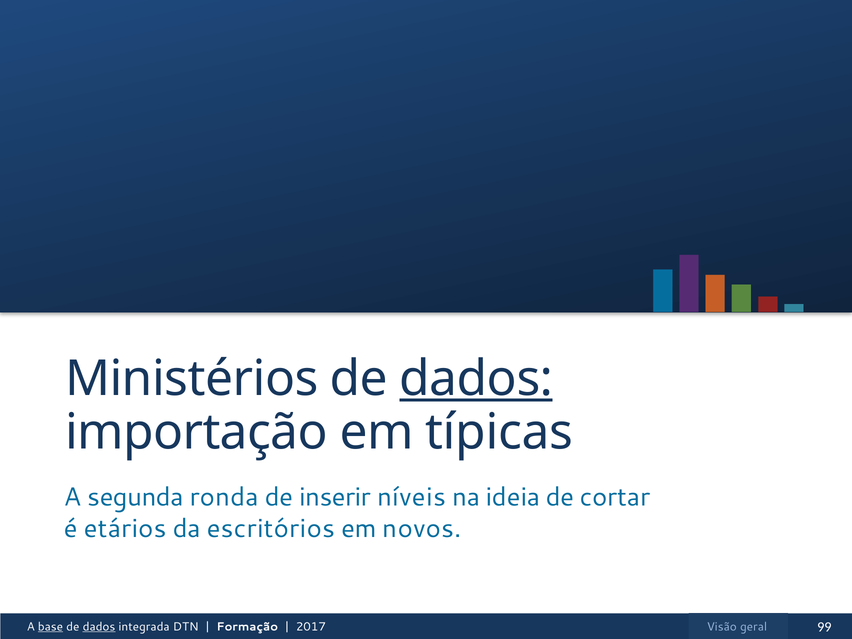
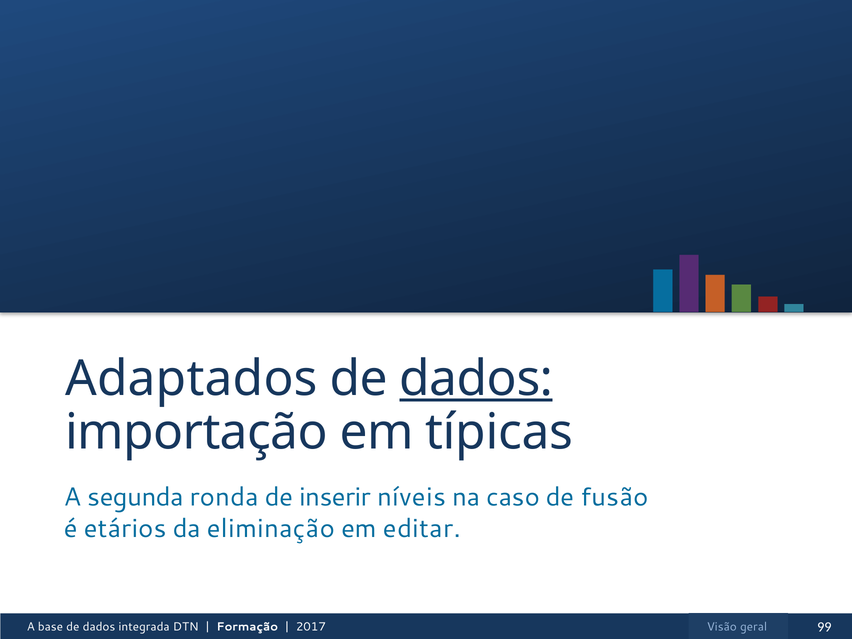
Ministérios: Ministérios -> Adaptados
ideia: ideia -> caso
cortar: cortar -> fusão
escritórios: escritórios -> eliminação
novos: novos -> editar
base underline: present -> none
dados at (99, 627) underline: present -> none
